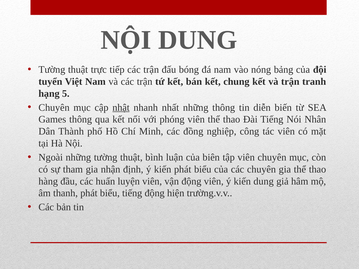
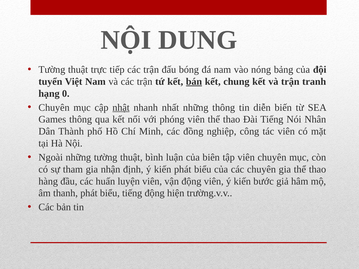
bán underline: none -> present
5: 5 -> 0
kiến dung: dung -> bước
